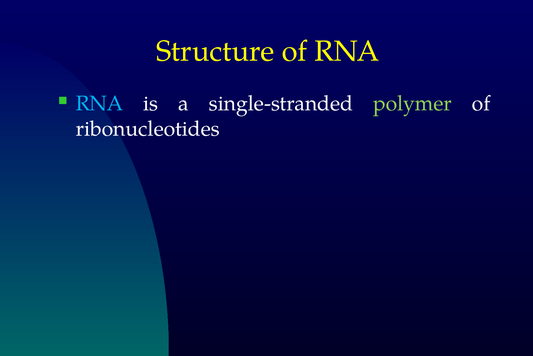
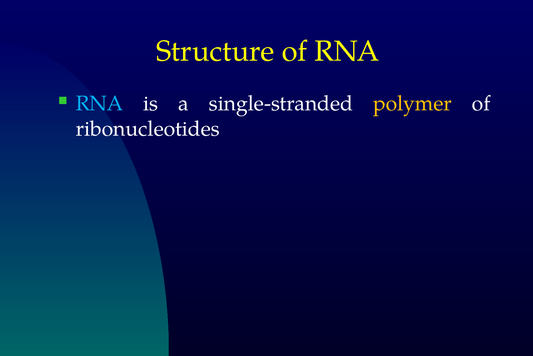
polymer colour: light green -> yellow
